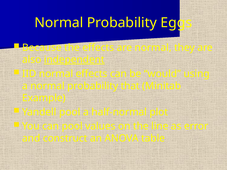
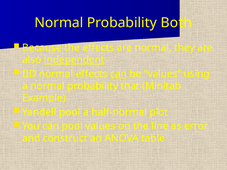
Eggs: Eggs -> Both
can at (118, 74) underline: none -> present
be would: would -> values
